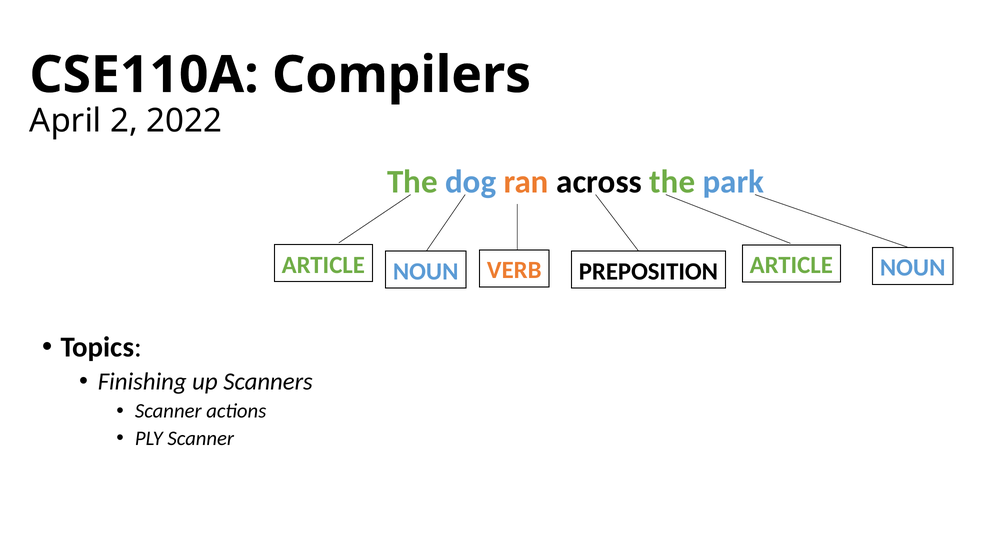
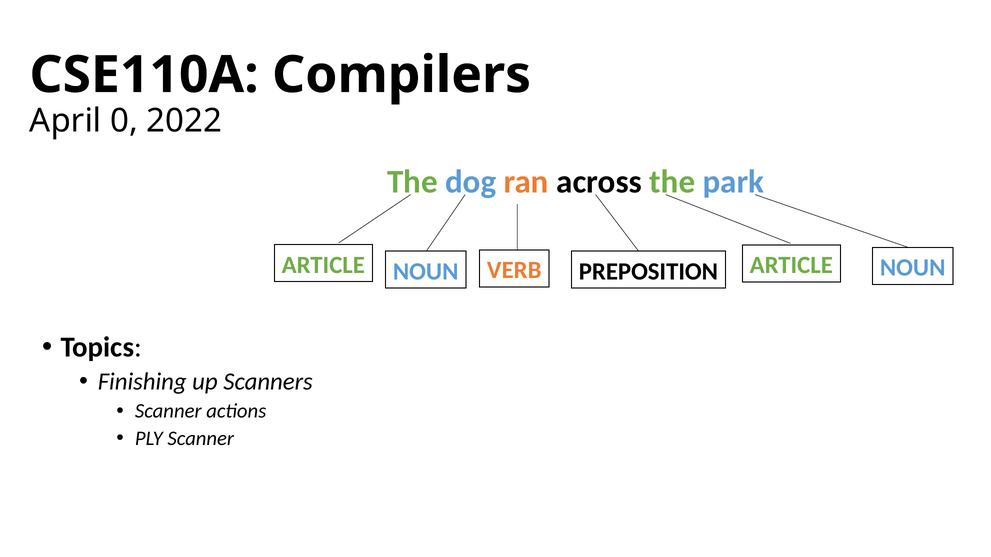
2: 2 -> 0
